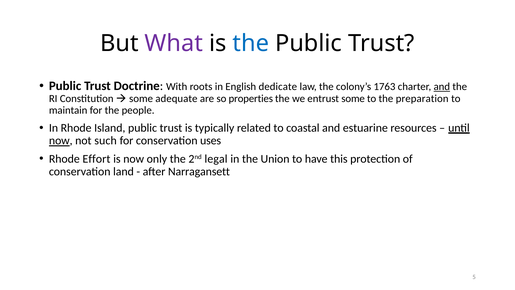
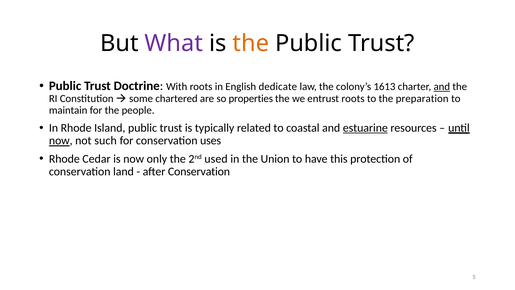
the at (251, 43) colour: blue -> orange
1763: 1763 -> 1613
adequate: adequate -> chartered
entrust some: some -> roots
estuarine underline: none -> present
Effort: Effort -> Cedar
legal: legal -> used
after Narragansett: Narragansett -> Conservation
